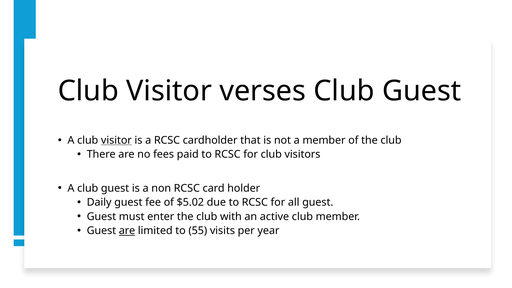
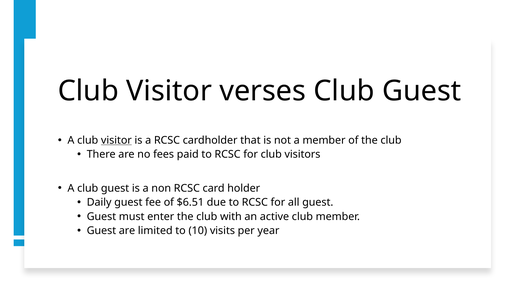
$5.02: $5.02 -> $6.51
are at (127, 231) underline: present -> none
55: 55 -> 10
